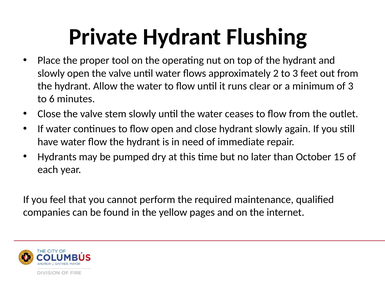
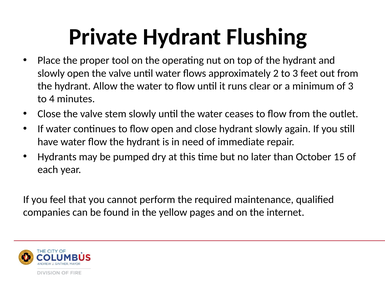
6: 6 -> 4
